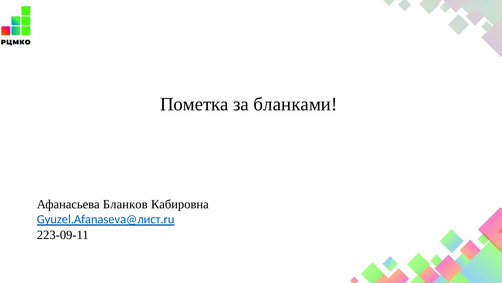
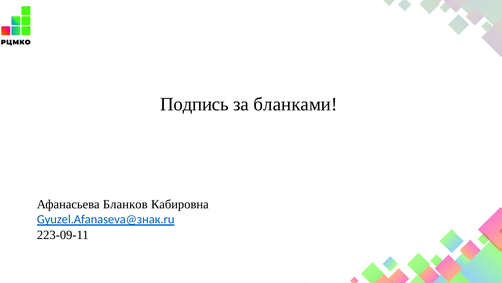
Пометка: Пометка -> Подпись
Gyuzel.Afanaseva@лист.ru: Gyuzel.Afanaseva@лист.ru -> Gyuzel.Afanaseva@знак.ru
